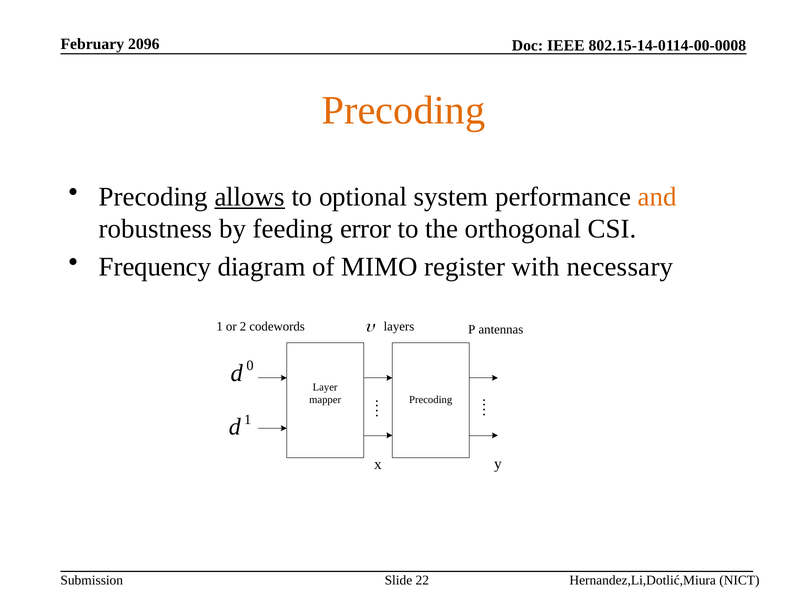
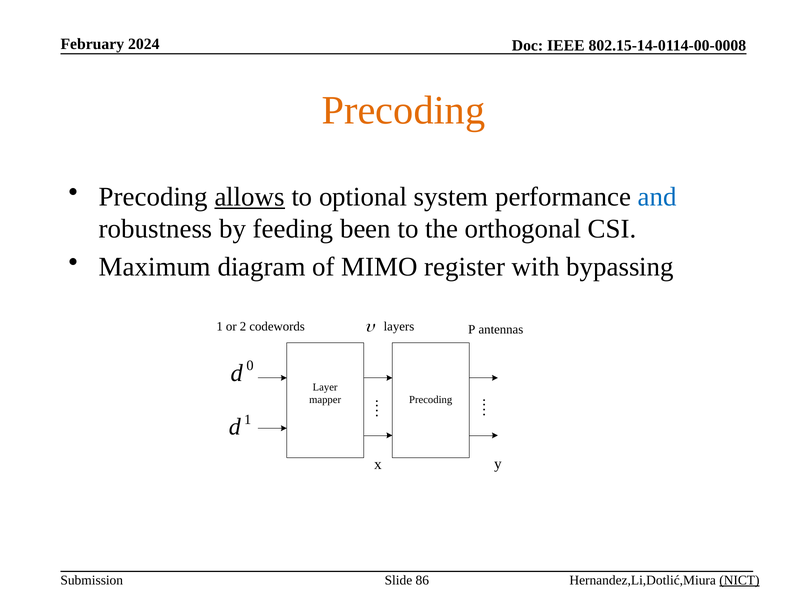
2096: 2096 -> 2024
and colour: orange -> blue
error: error -> been
Frequency: Frequency -> Maximum
necessary: necessary -> bypassing
22: 22 -> 86
NICT underline: none -> present
